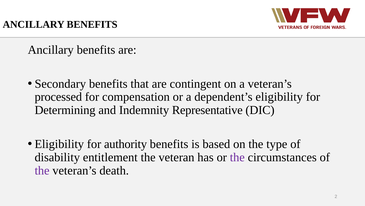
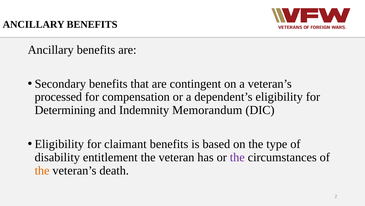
Representative: Representative -> Memorandum
authority: authority -> claimant
the at (42, 170) colour: purple -> orange
